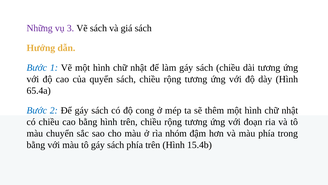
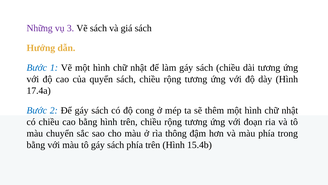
65.4a: 65.4a -> 17.4a
nhóm: nhóm -> thông
